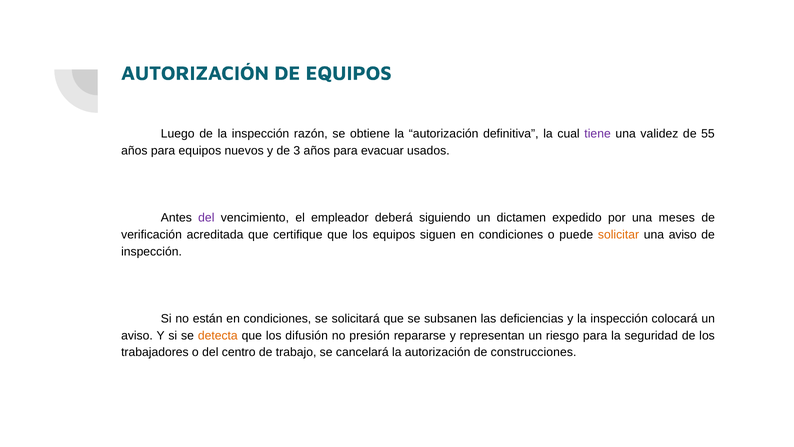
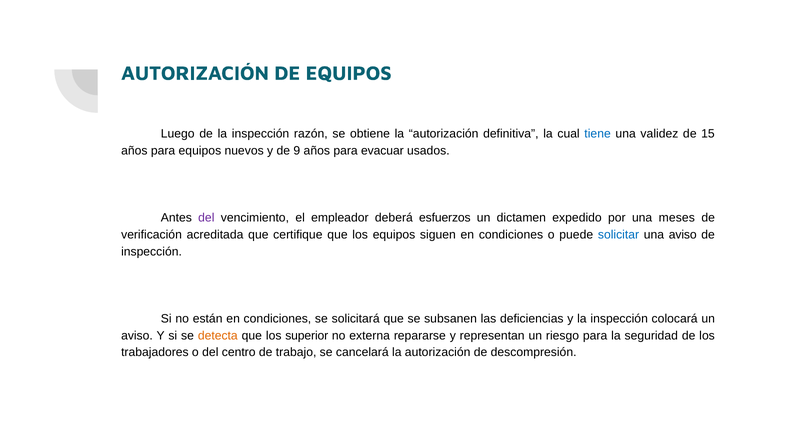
tiene colour: purple -> blue
55: 55 -> 15
3: 3 -> 9
siguiendo: siguiendo -> esfuerzos
solicitar colour: orange -> blue
difusión: difusión -> superior
presión: presión -> externa
construcciones: construcciones -> descompresión
